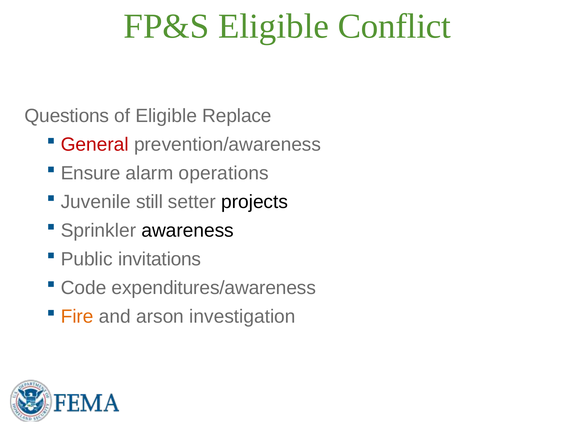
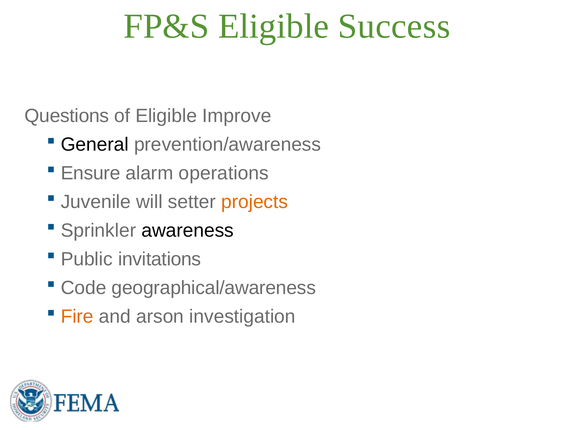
Conflict: Conflict -> Success
Replace: Replace -> Improve
General colour: red -> black
still: still -> will
projects colour: black -> orange
expenditures/awareness: expenditures/awareness -> geographical/awareness
